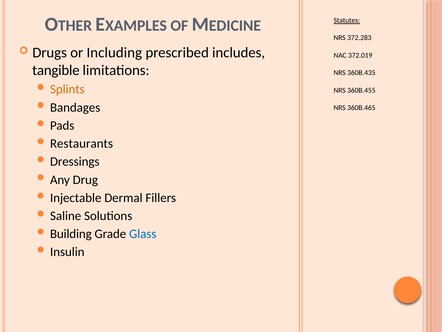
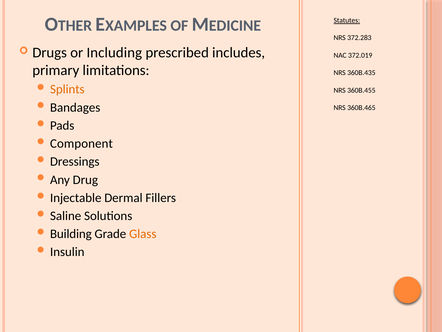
tangible: tangible -> primary
Restaurants: Restaurants -> Component
Glass colour: blue -> orange
